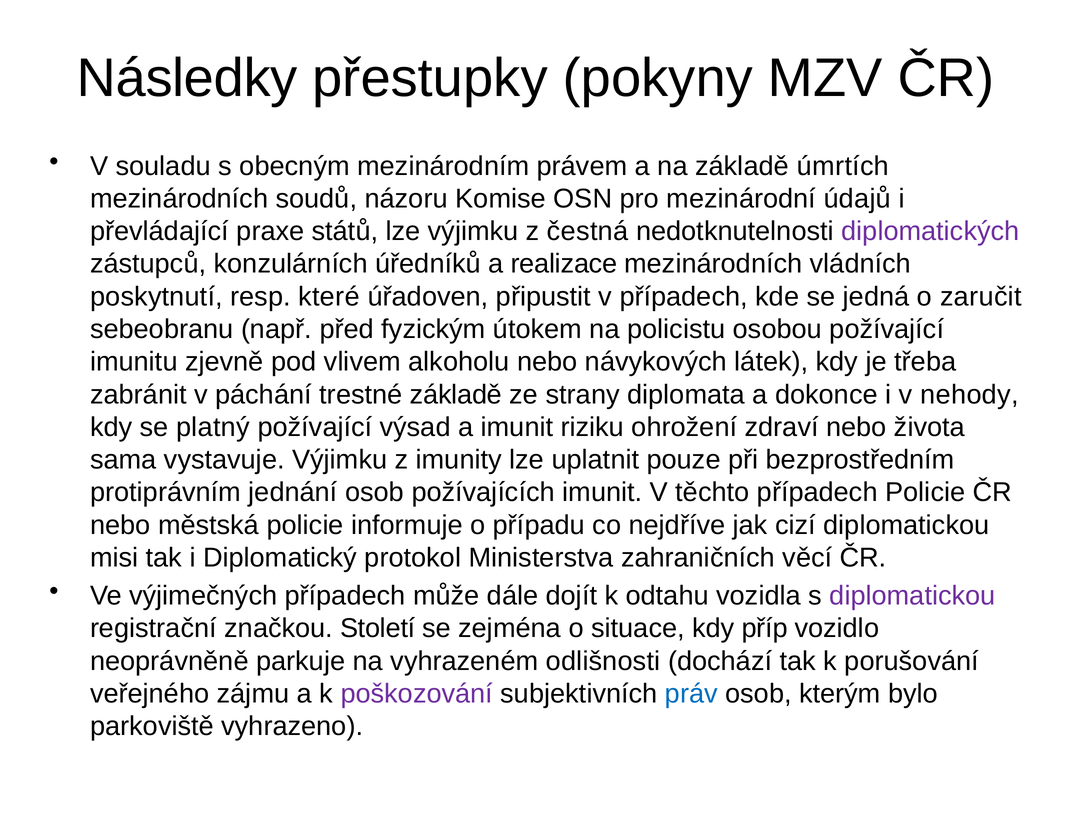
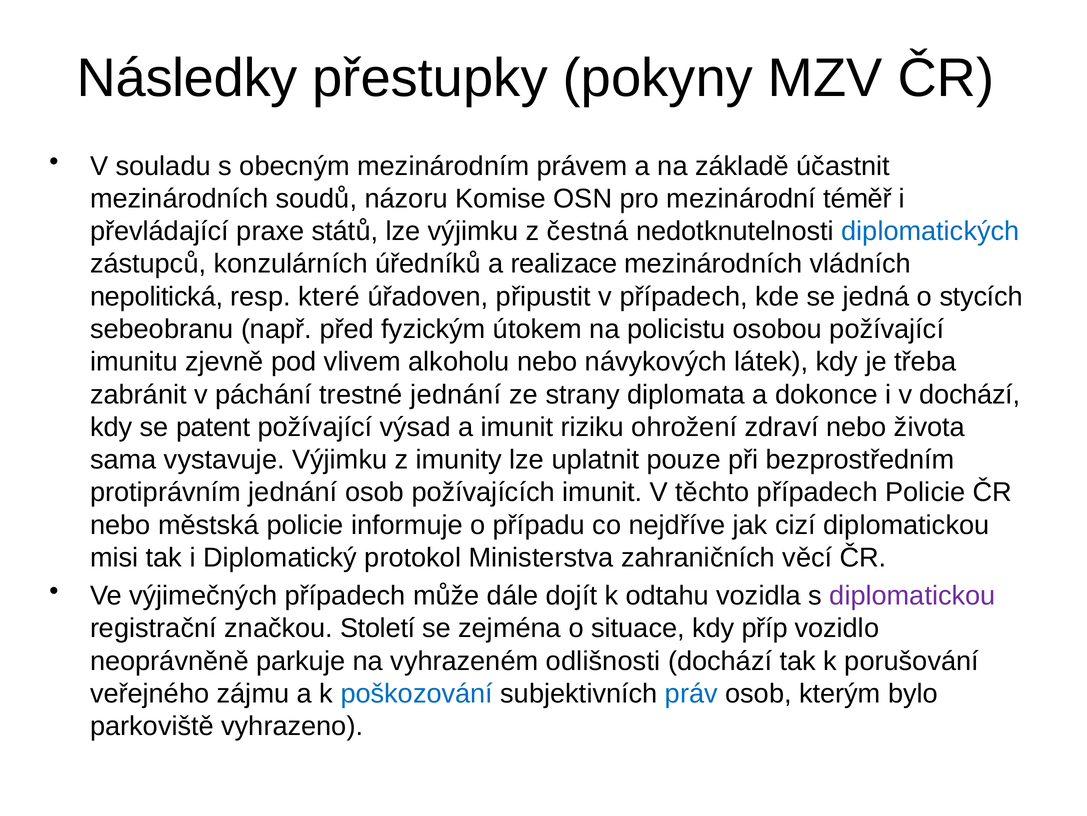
úmrtích: úmrtích -> účastnit
údajů: údajů -> téměř
diplomatických colour: purple -> blue
poskytnutí: poskytnutí -> nepolitická
zaručit: zaručit -> stycích
trestné základě: základě -> jednání
v nehody: nehody -> dochází
platný: platný -> patent
poškozování colour: purple -> blue
